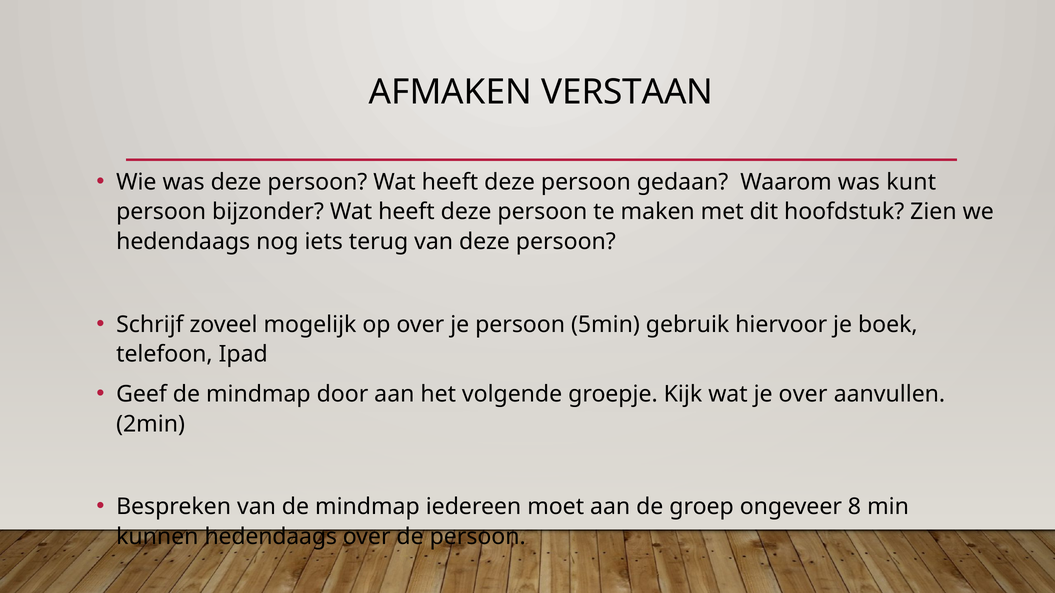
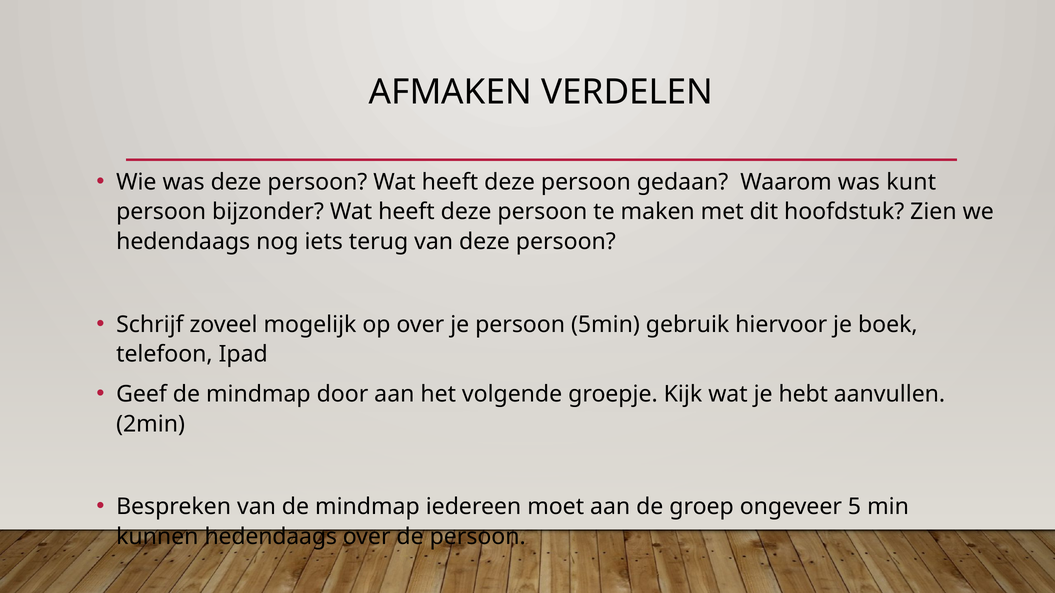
VERSTAAN: VERSTAAN -> VERDELEN
je over: over -> hebt
8: 8 -> 5
